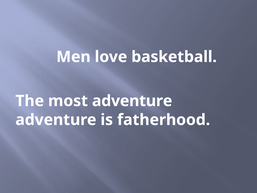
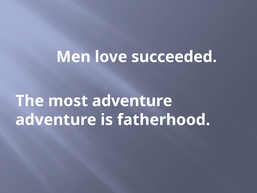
basketball: basketball -> succeeded
